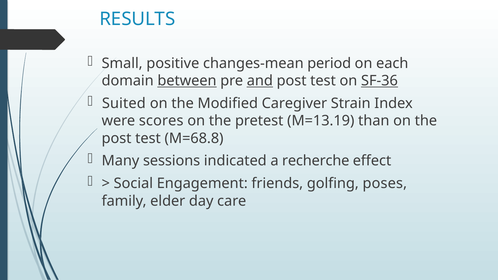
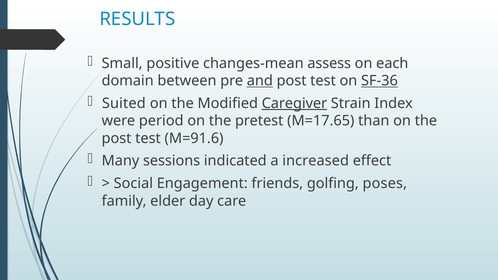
period: period -> assess
between underline: present -> none
Caregiver underline: none -> present
scores: scores -> period
M=13.19: M=13.19 -> M=17.65
M=68.8: M=68.8 -> M=91.6
recherche: recherche -> increased
